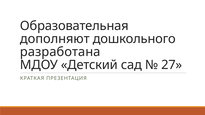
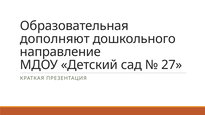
разработана: разработана -> направление
